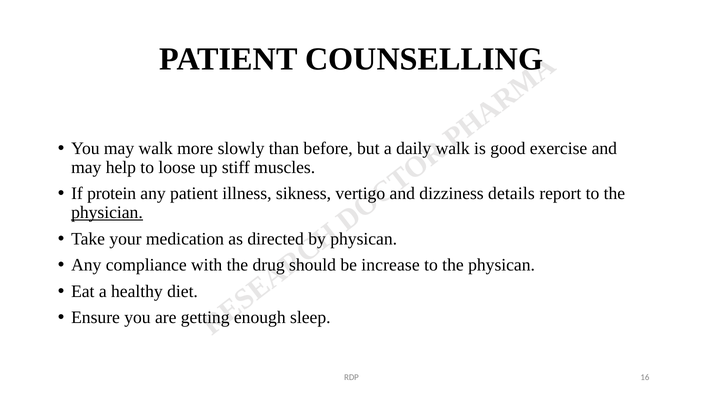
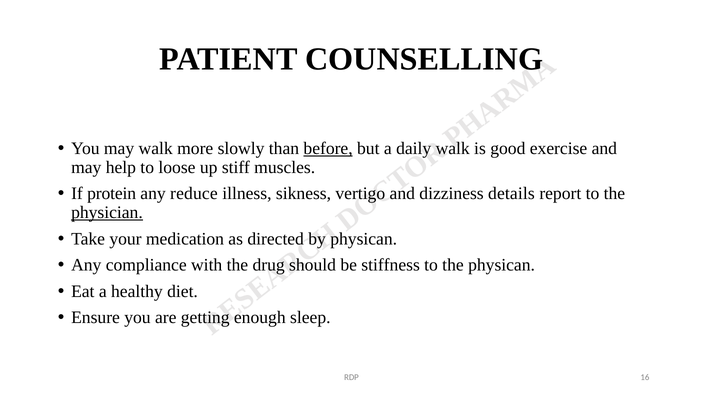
before underline: none -> present
any patient: patient -> reduce
increase: increase -> stiffness
